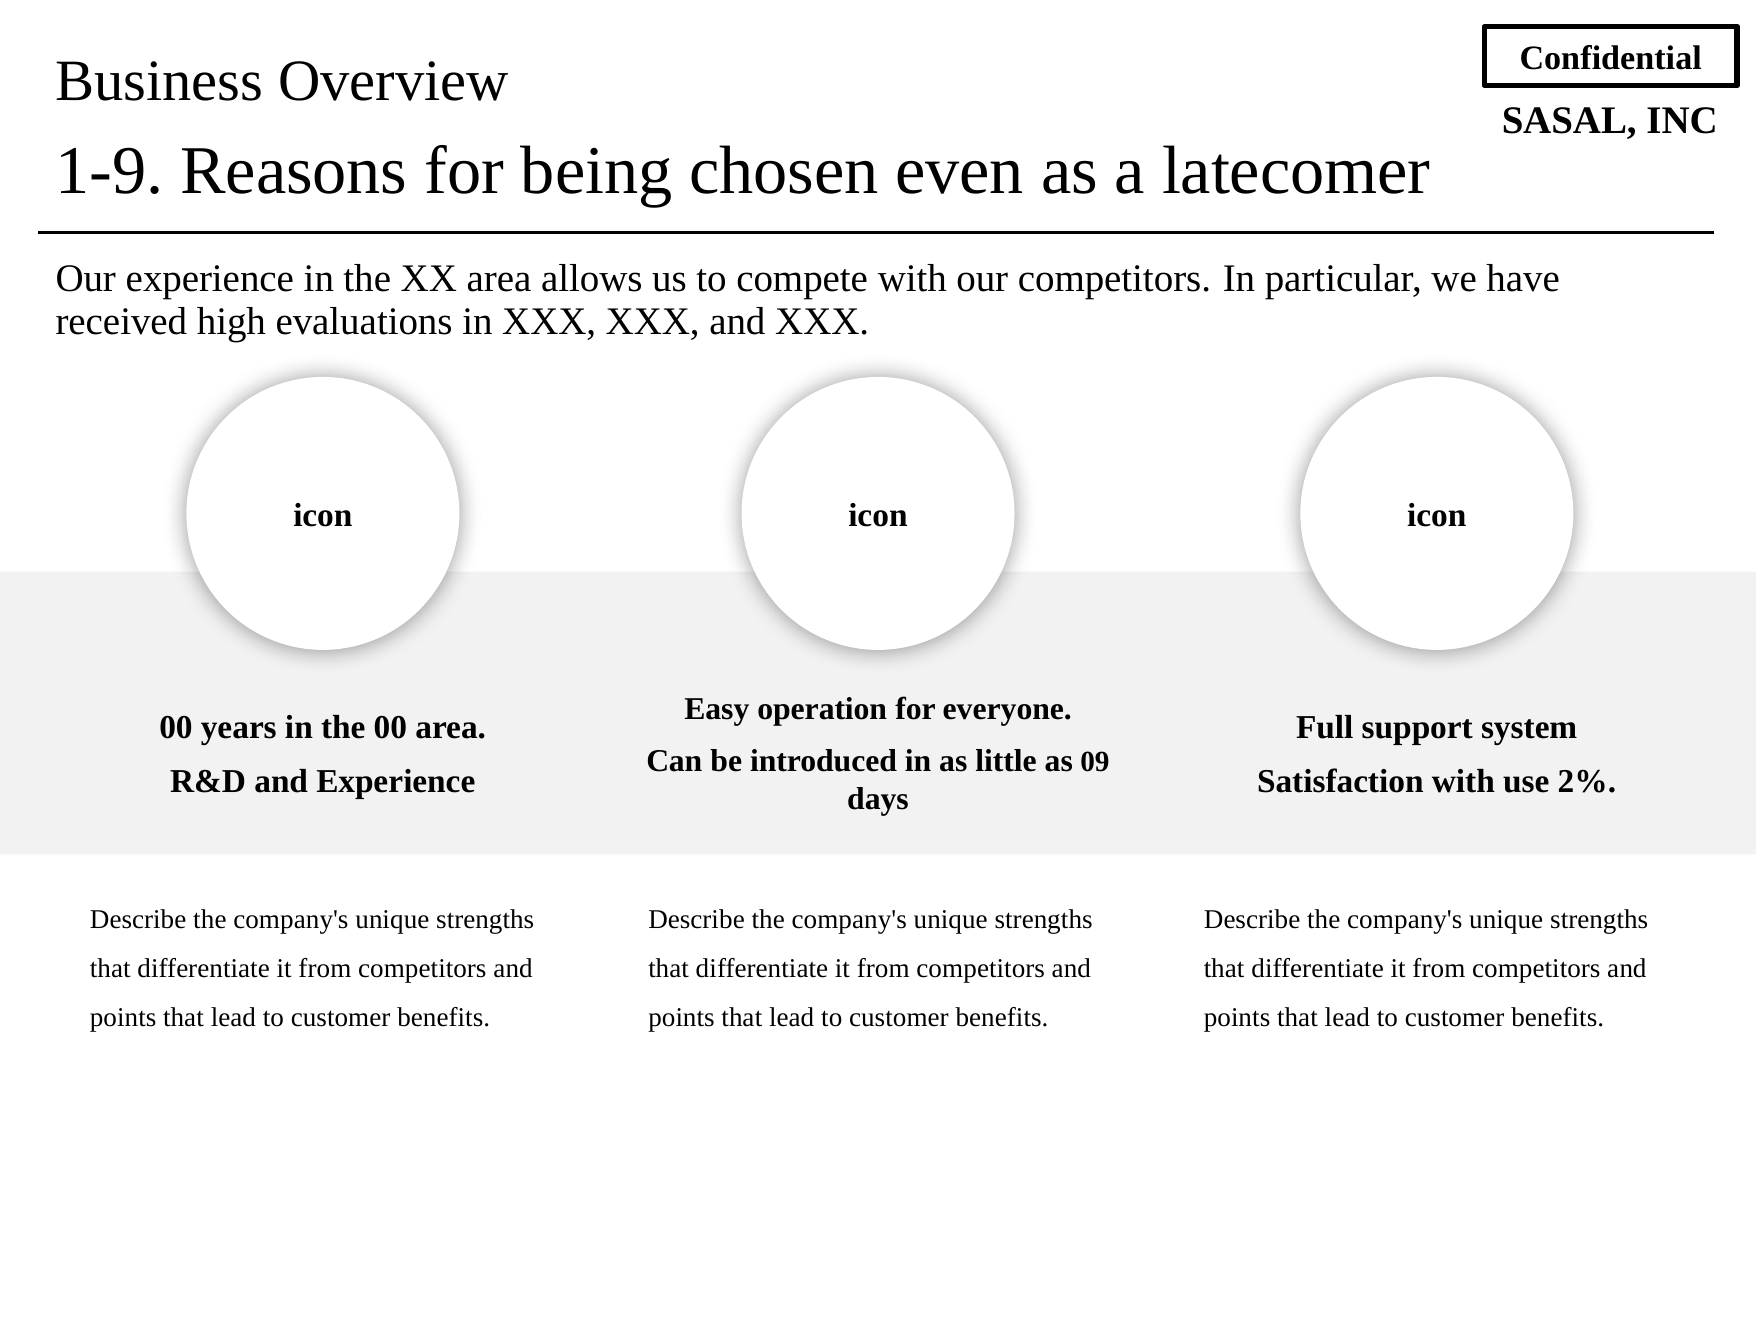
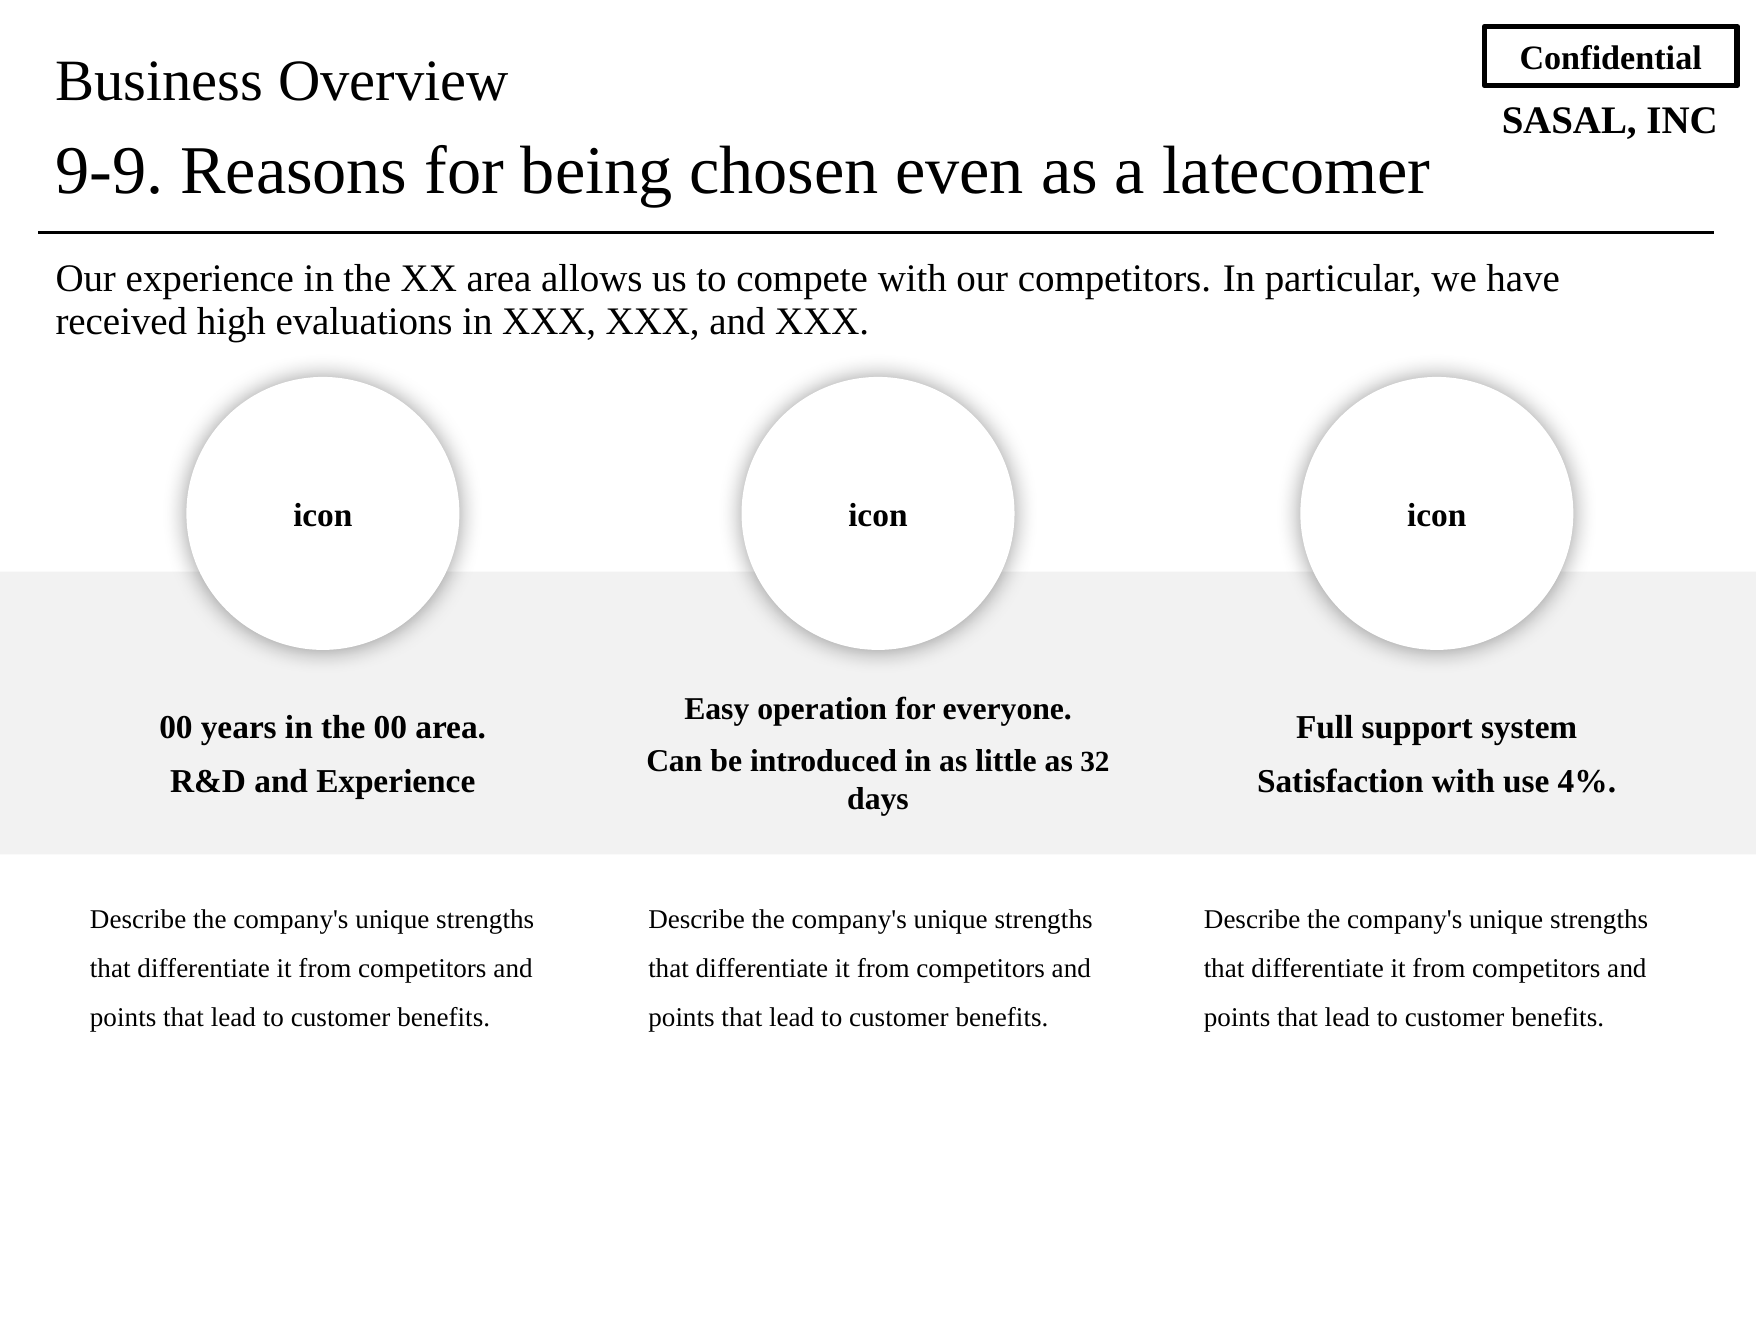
1-9: 1-9 -> 9-9
09: 09 -> 32
2%: 2% -> 4%
